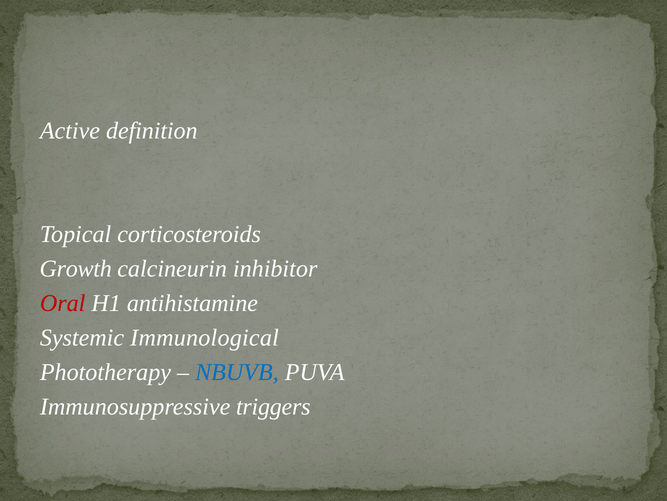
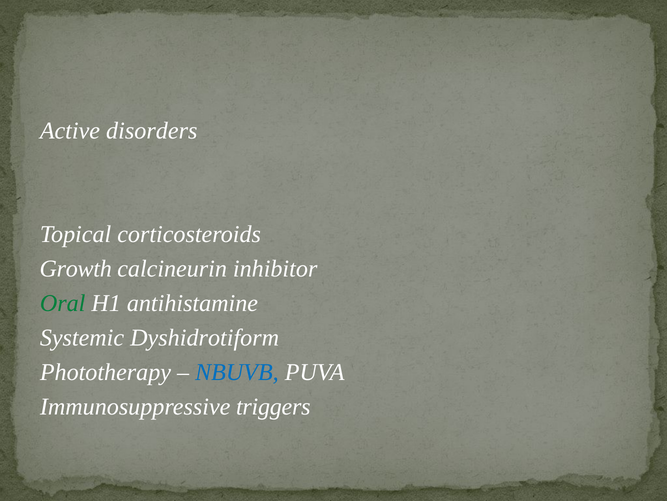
definition: definition -> disorders
Oral colour: red -> green
Immunological: Immunological -> Dyshidrotiform
